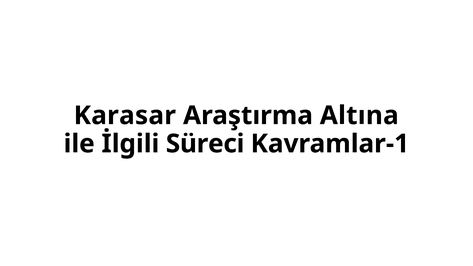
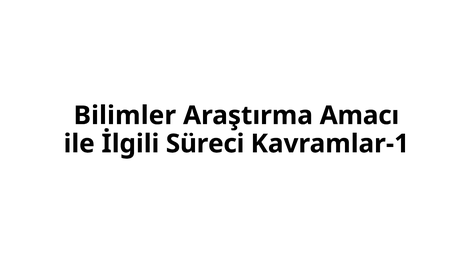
Karasar: Karasar -> Bilimler
Altına: Altına -> Amacı
